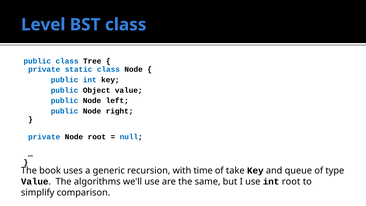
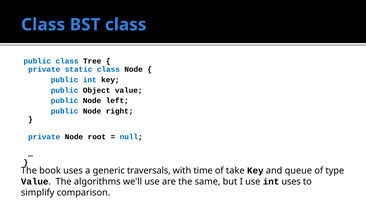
Level at (43, 25): Level -> Class
recursion: recursion -> traversals
int root: root -> uses
